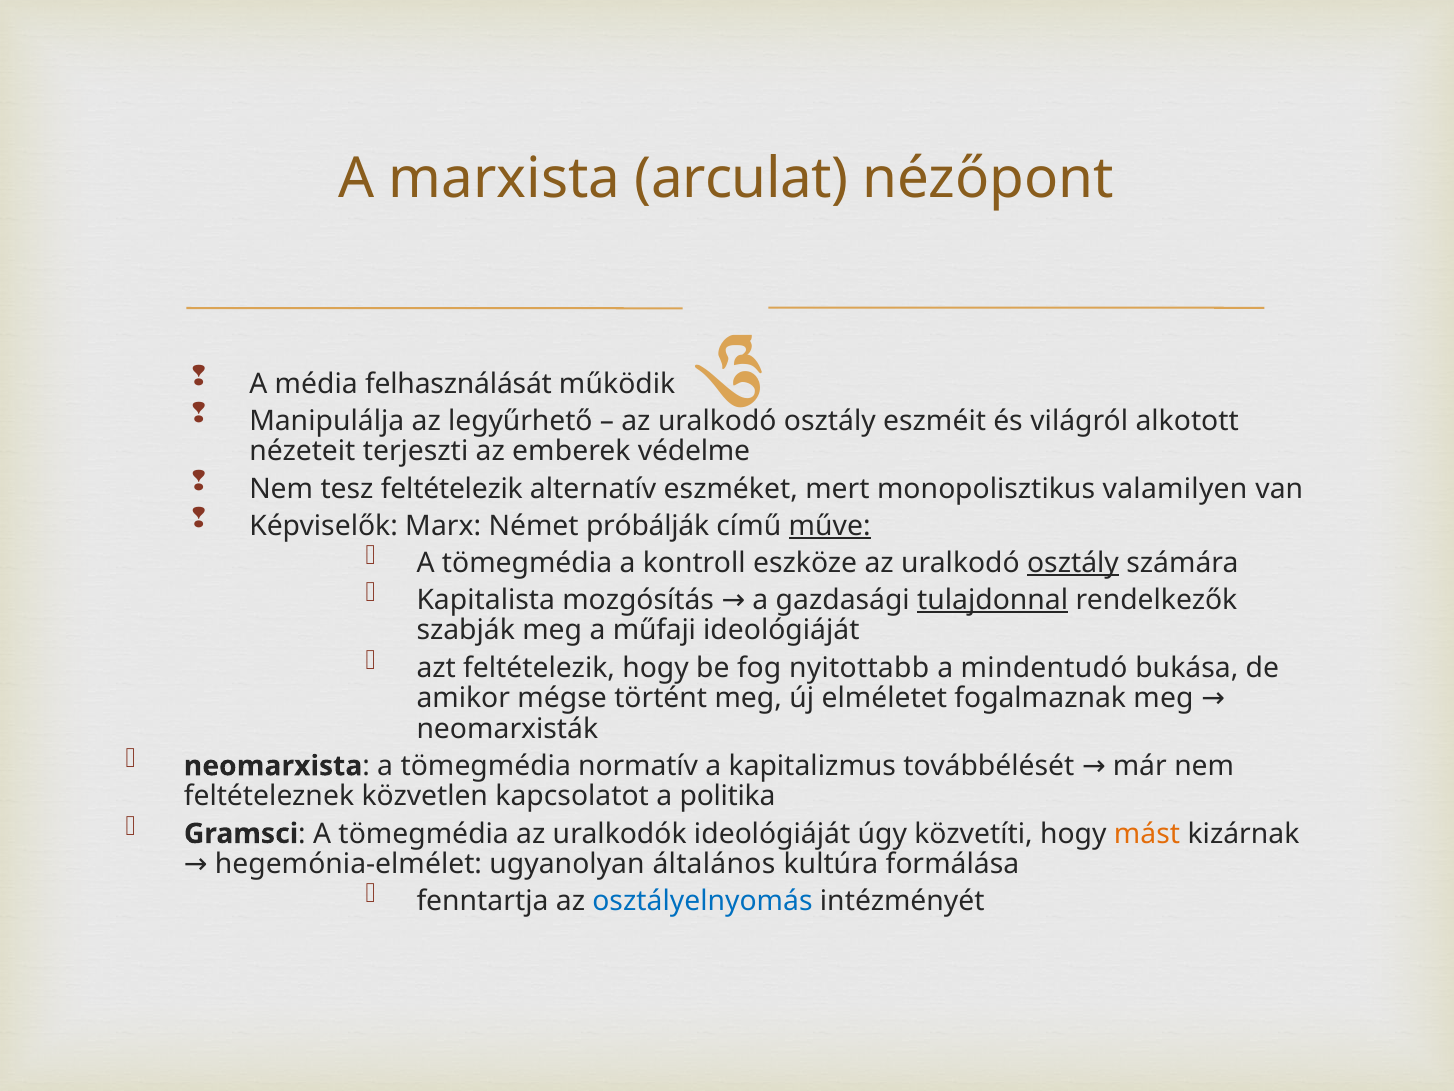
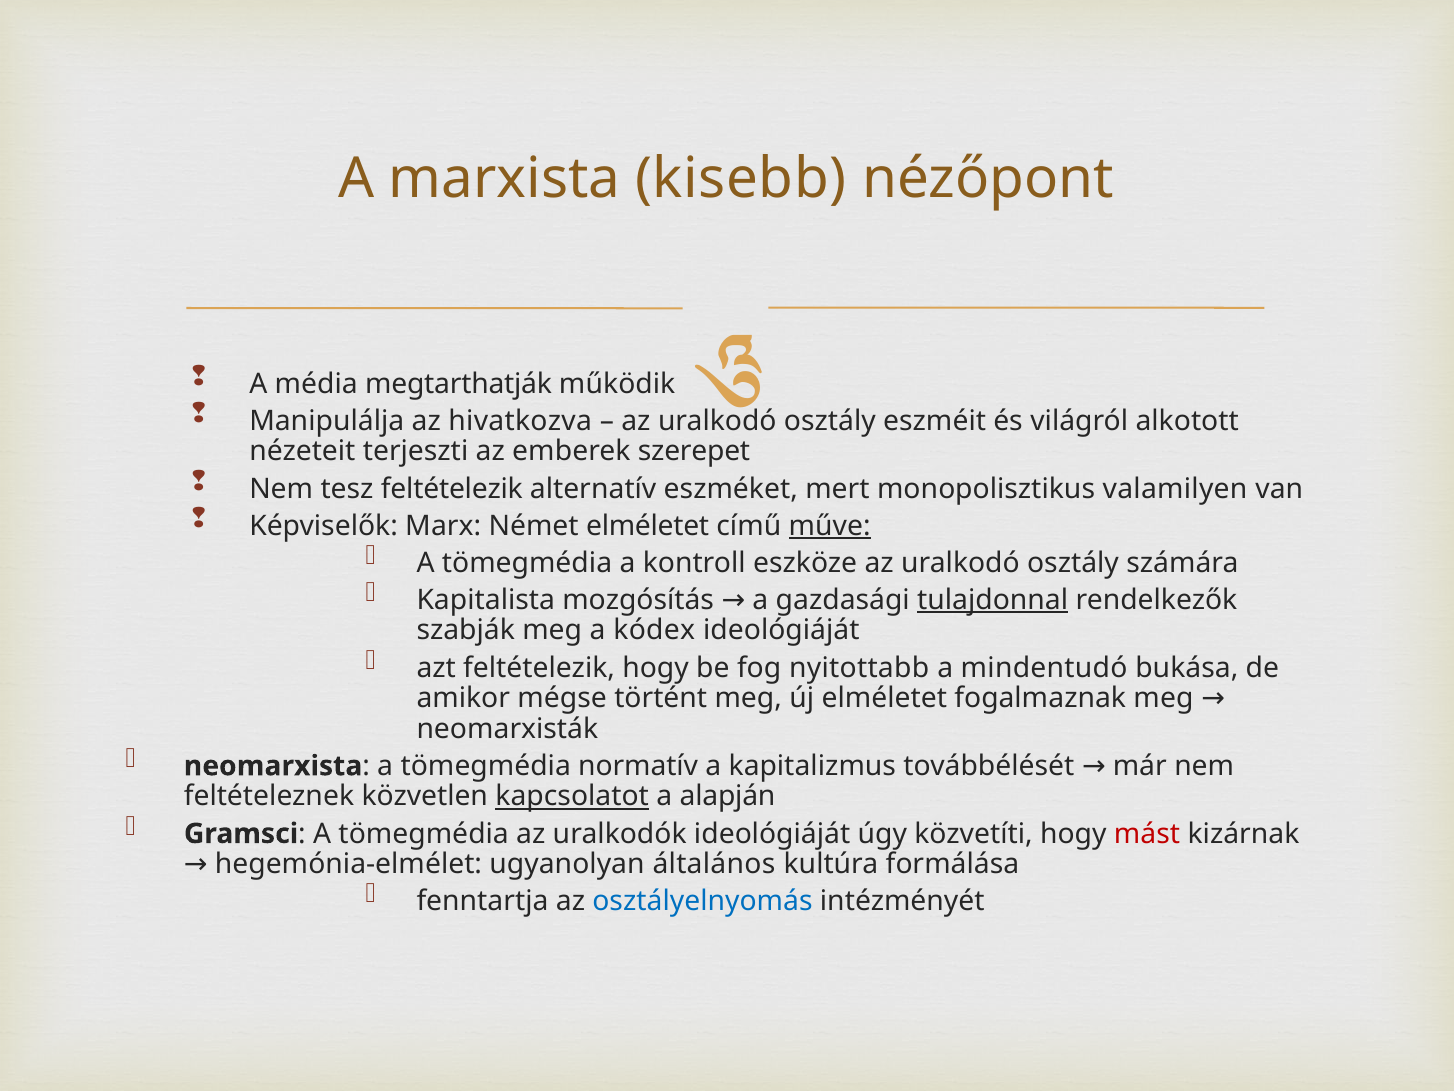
arculat: arculat -> kisebb
felhasználását: felhasználását -> megtarthatják
legyűrhető: legyűrhető -> hivatkozva
védelme: védelme -> szerepet
Német próbálják: próbálják -> elméletet
osztály at (1073, 563) underline: present -> none
műfaji: műfaji -> kódex
kapcsolatot underline: none -> present
politika: politika -> alapján
mást colour: orange -> red
